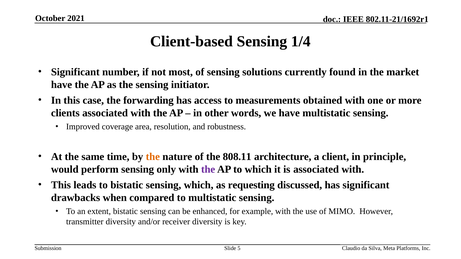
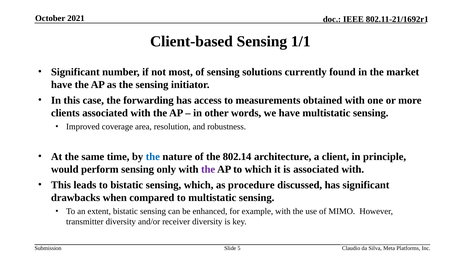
1/4: 1/4 -> 1/1
the at (153, 157) colour: orange -> blue
808.11: 808.11 -> 802.14
requesting: requesting -> procedure
